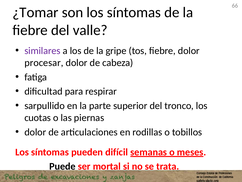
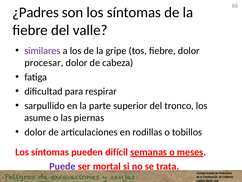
¿Tomar: ¿Tomar -> ¿Padres
cuotas: cuotas -> asume
Puede colour: black -> purple
